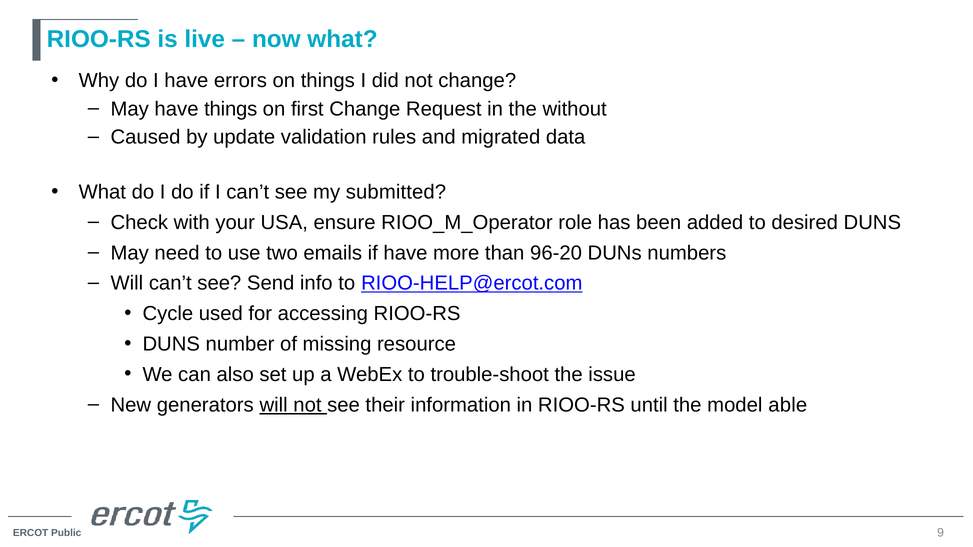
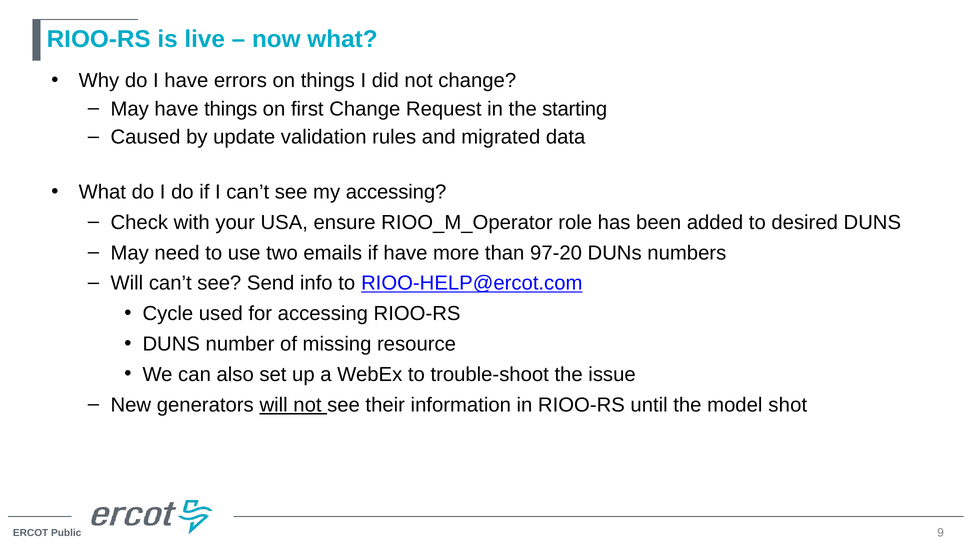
without: without -> starting
my submitted: submitted -> accessing
96-20: 96-20 -> 97-20
able: able -> shot
